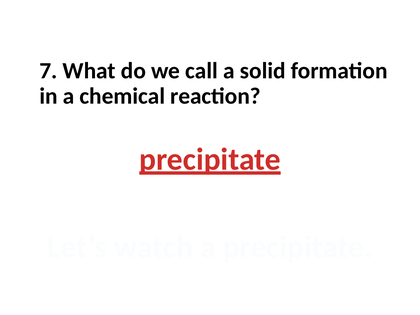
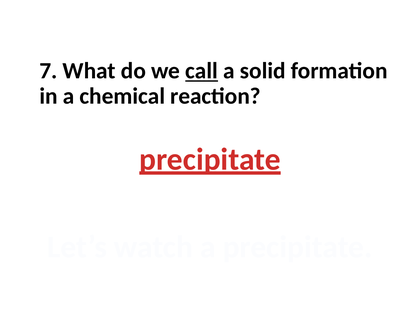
call underline: none -> present
